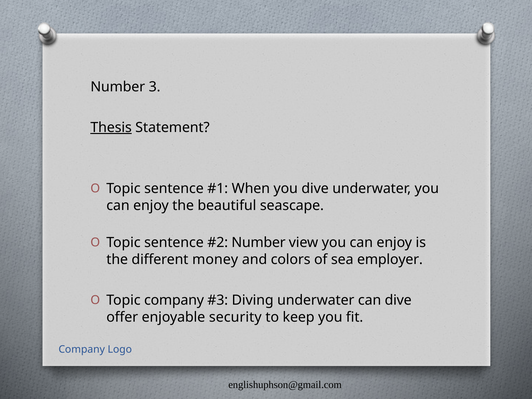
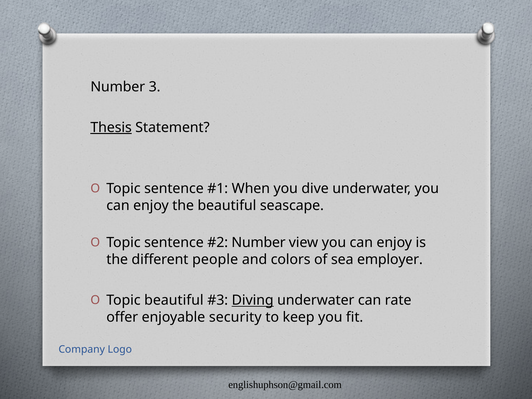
money: money -> people
Topic company: company -> beautiful
Diving underline: none -> present
can dive: dive -> rate
